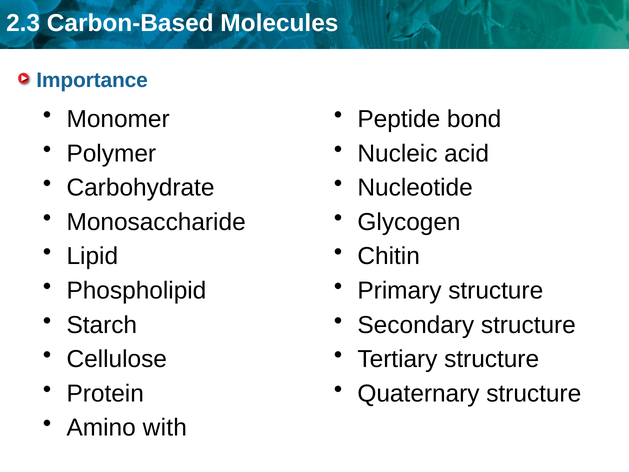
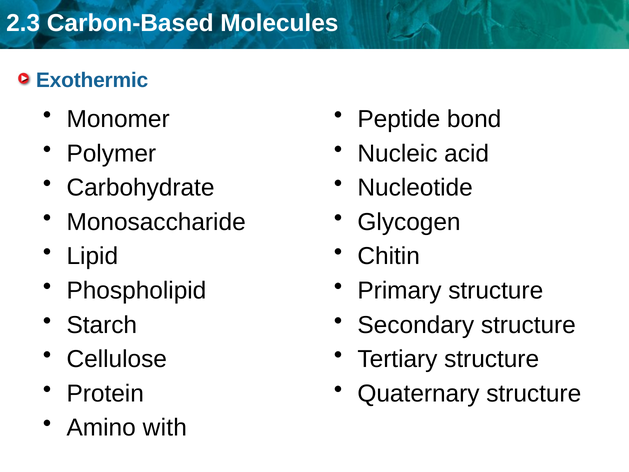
Importance: Importance -> Exothermic
